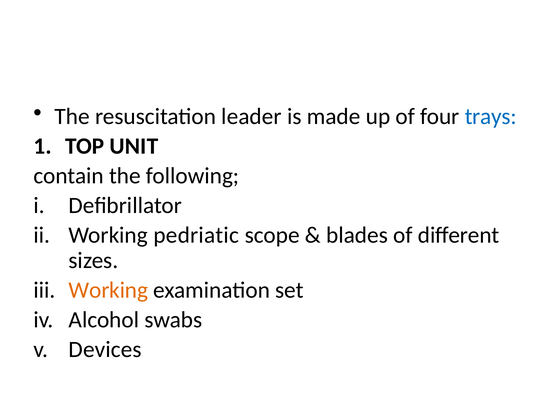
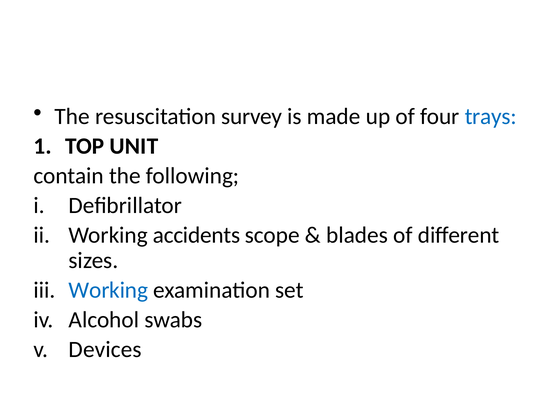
leader: leader -> survey
pedriatic: pedriatic -> accidents
Working at (108, 290) colour: orange -> blue
